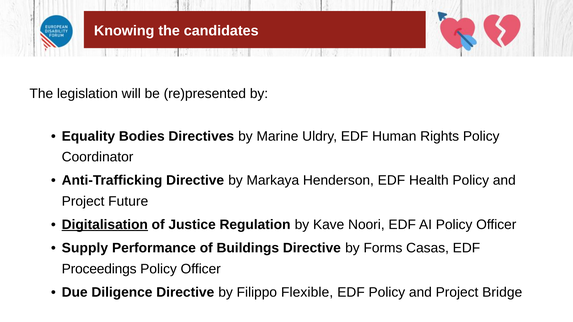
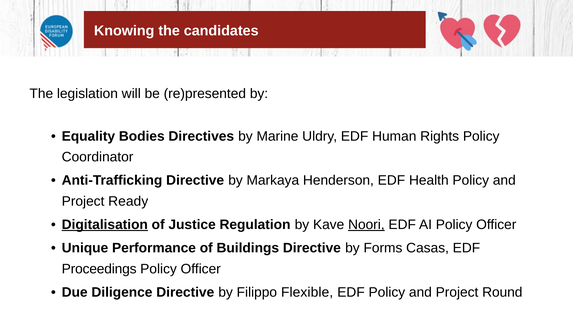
Future: Future -> Ready
Noori underline: none -> present
Supply: Supply -> Unique
Bridge: Bridge -> Round
